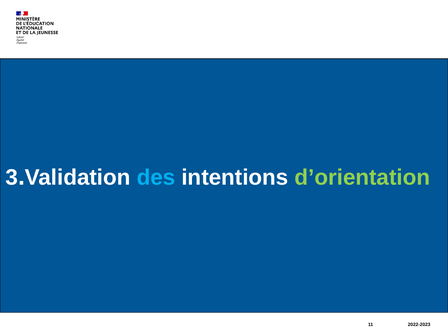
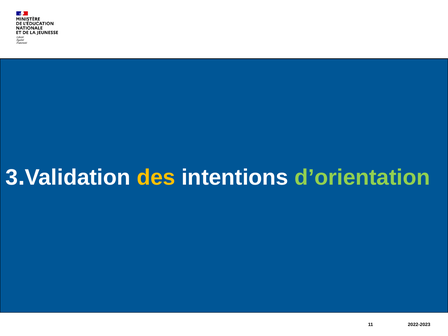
des colour: light blue -> yellow
